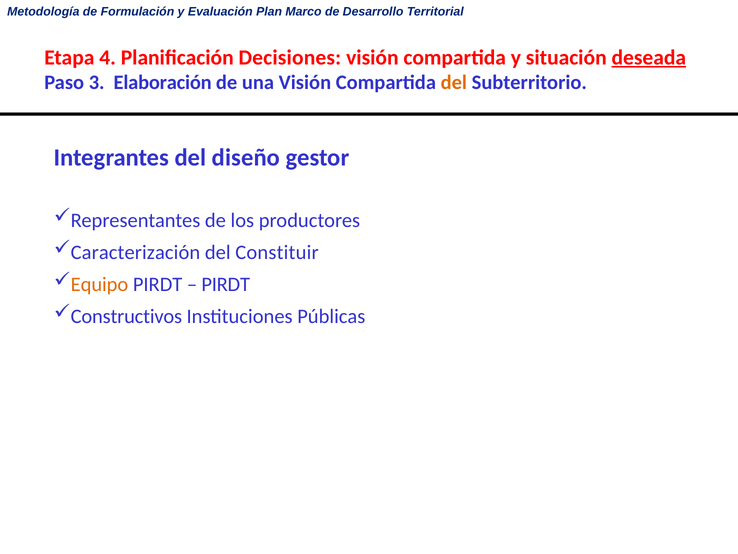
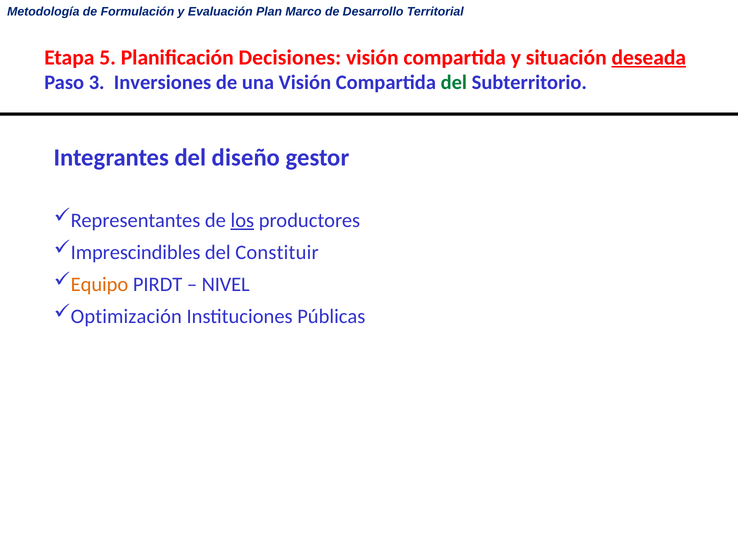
4: 4 -> 5
Elaboración: Elaboración -> Inversiones
del at (454, 83) colour: orange -> green
los underline: none -> present
Caracterización: Caracterización -> Imprescindibles
PIRDT at (226, 284): PIRDT -> NIVEL
Constructivos: Constructivos -> Optimización
